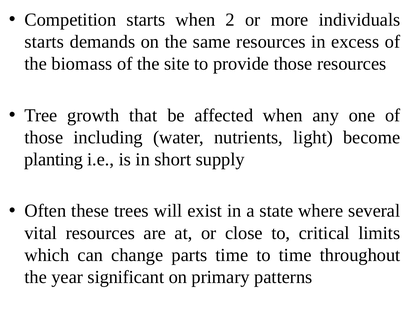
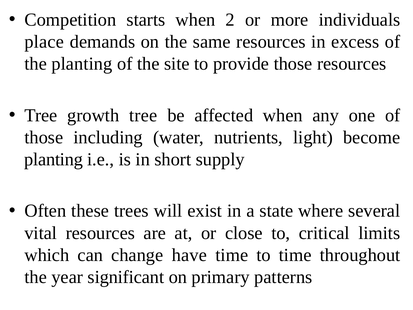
starts at (44, 42): starts -> place
the biomass: biomass -> planting
growth that: that -> tree
parts: parts -> have
